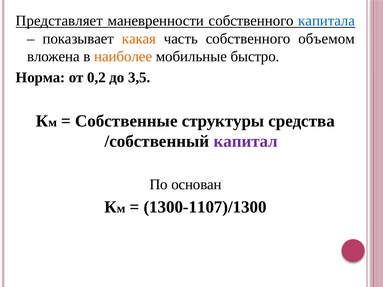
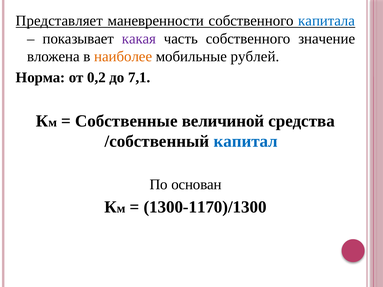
какая colour: orange -> purple
объемом: объемом -> значение
быстро: быстро -> рублей
3,5: 3,5 -> 7,1
структуры: структуры -> величиной
капитал colour: purple -> blue
1300-1107)/1300: 1300-1107)/1300 -> 1300-1170)/1300
